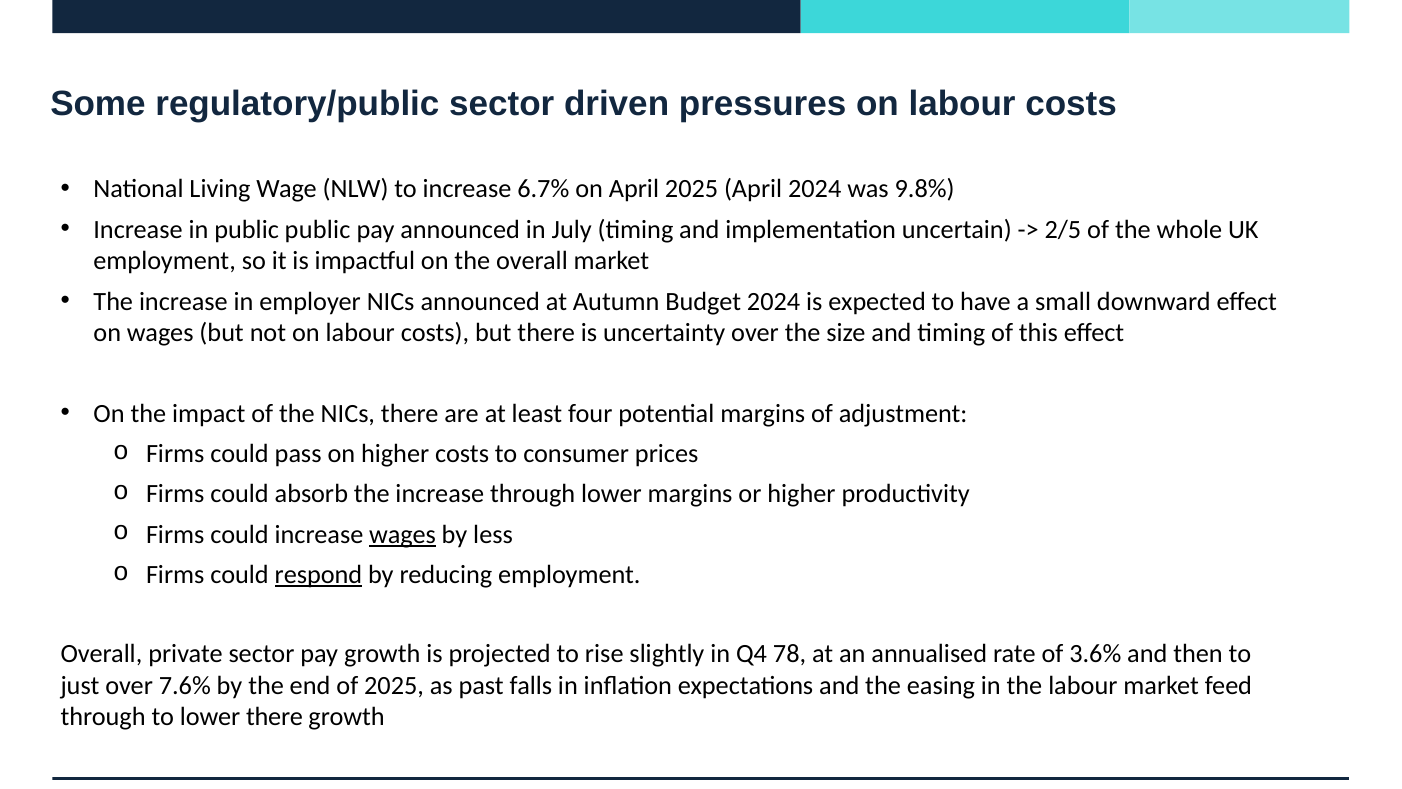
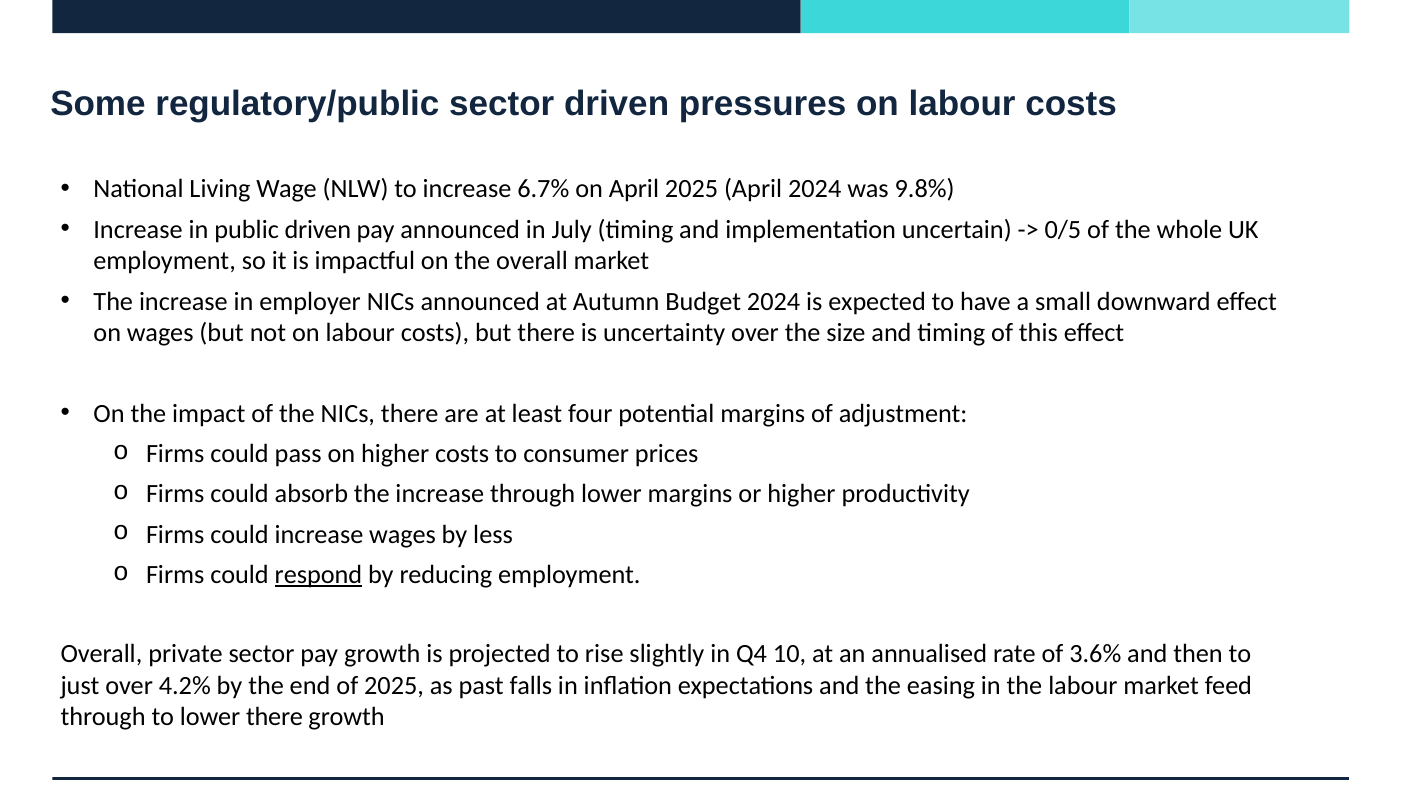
public public: public -> driven
2/5: 2/5 -> 0/5
wages at (403, 534) underline: present -> none
78: 78 -> 10
7.6%: 7.6% -> 4.2%
